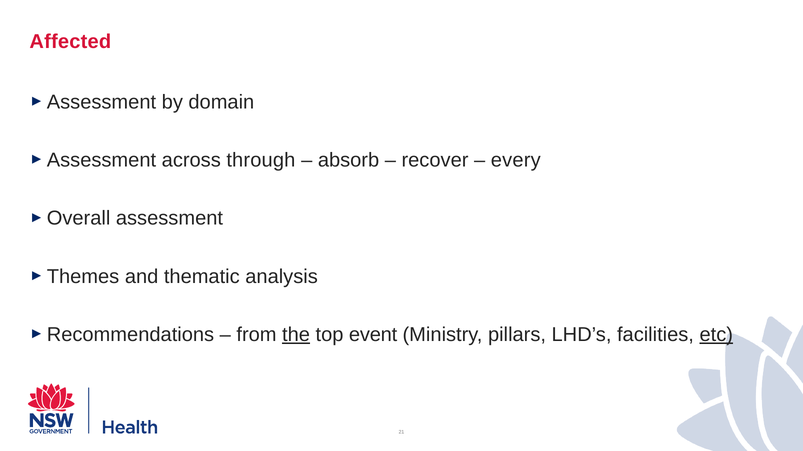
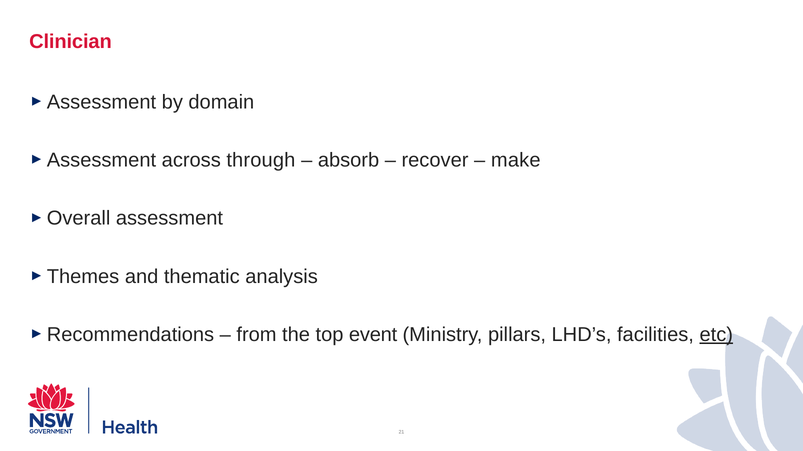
Affected: Affected -> Clinician
every: every -> make
the underline: present -> none
